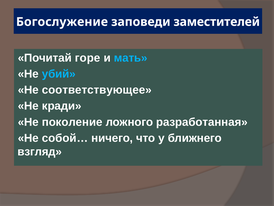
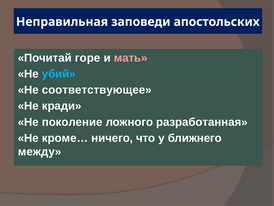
Богослужение: Богослужение -> Неправильная
заместителей: заместителей -> апостольских
мать colour: light blue -> pink
собой…: собой… -> кроме…
взгляд: взгляд -> между
